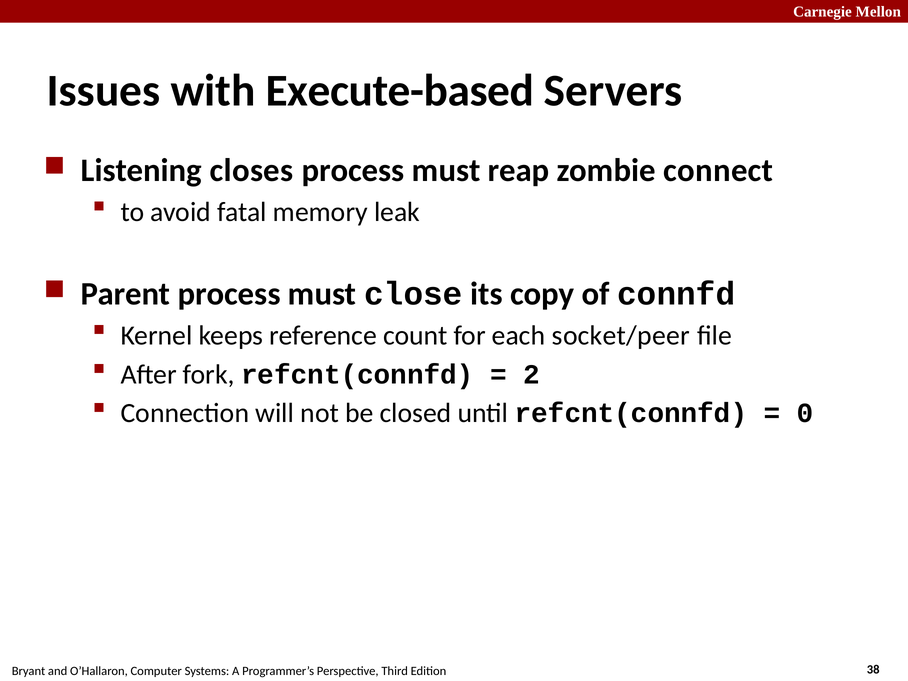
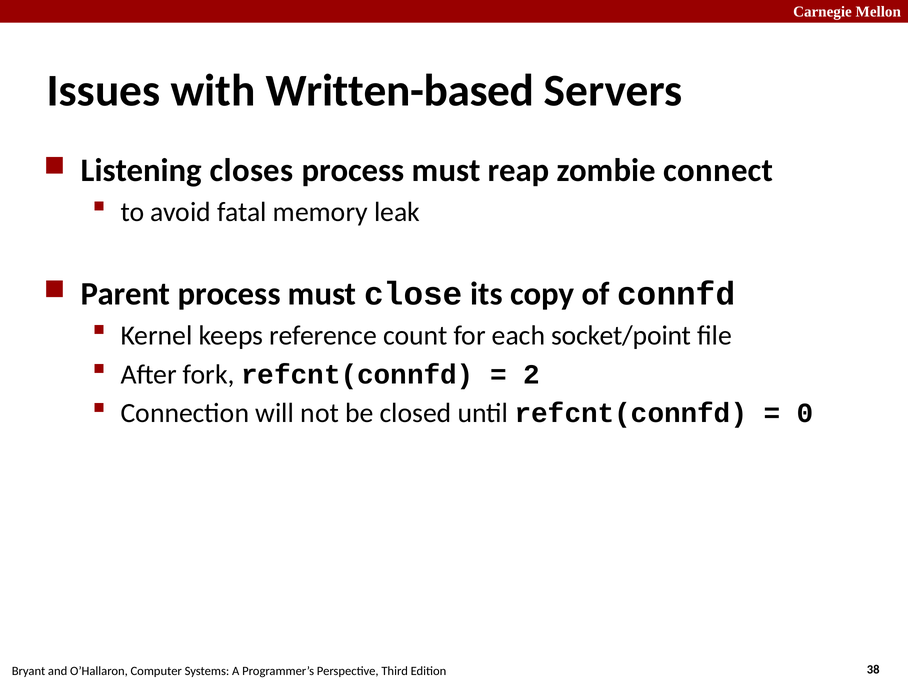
Execute-based: Execute-based -> Written-based
socket/peer: socket/peer -> socket/point
